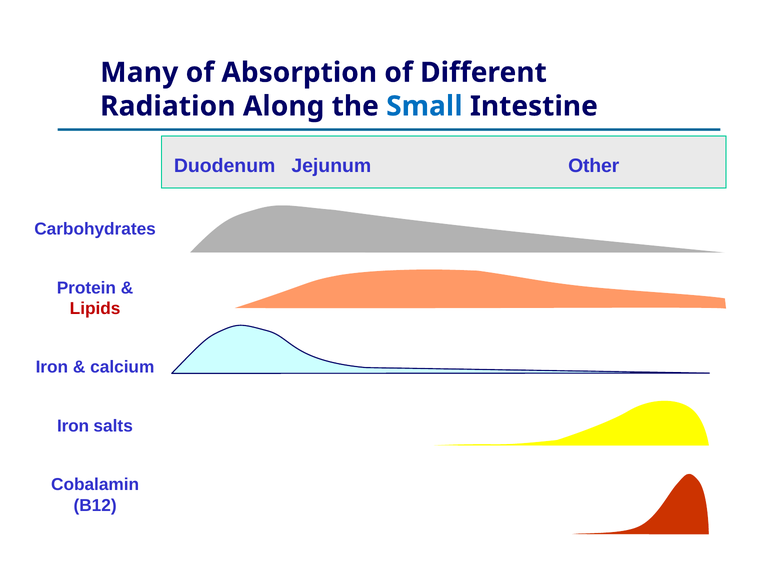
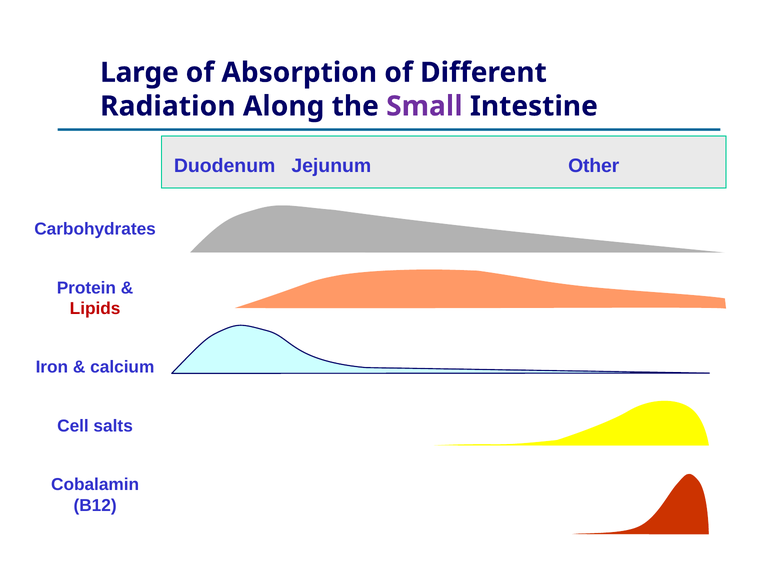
Many: Many -> Large
Small colour: blue -> purple
Iron at (73, 426): Iron -> Cell
